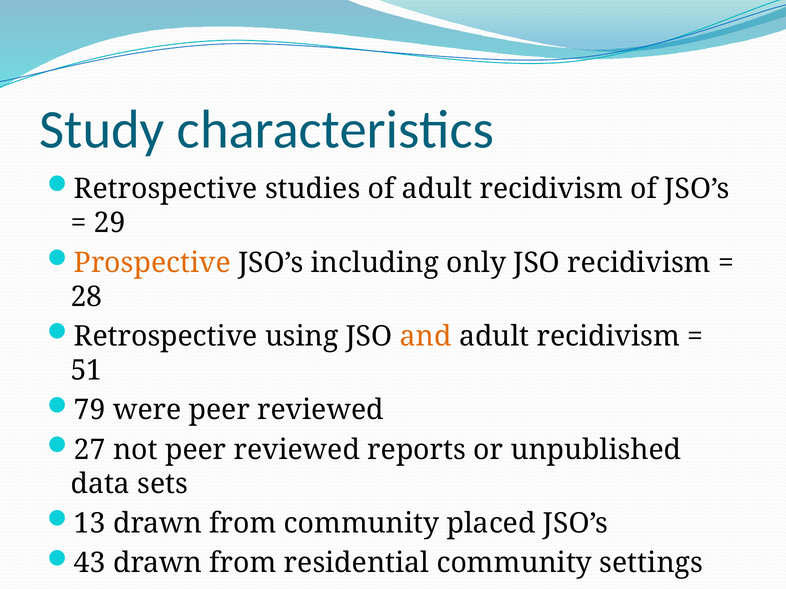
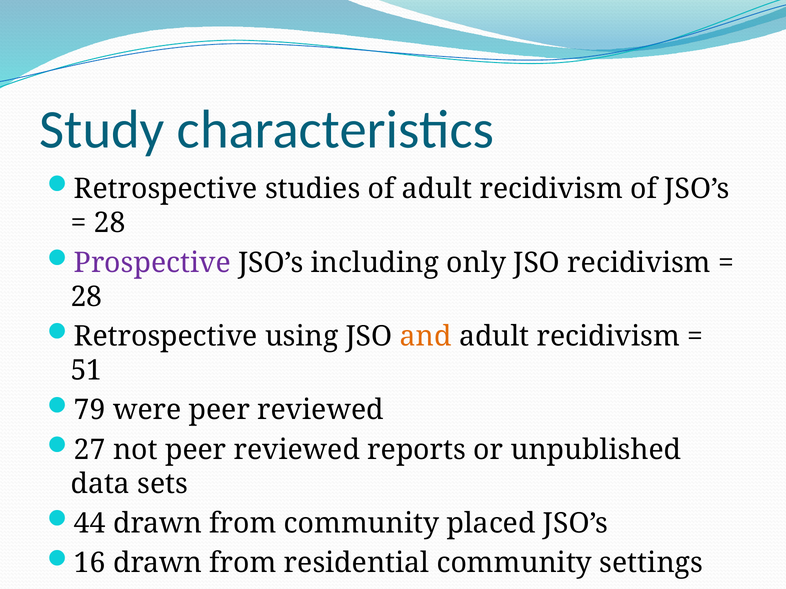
29 at (110, 223): 29 -> 28
Prospective colour: orange -> purple
13: 13 -> 44
43: 43 -> 16
